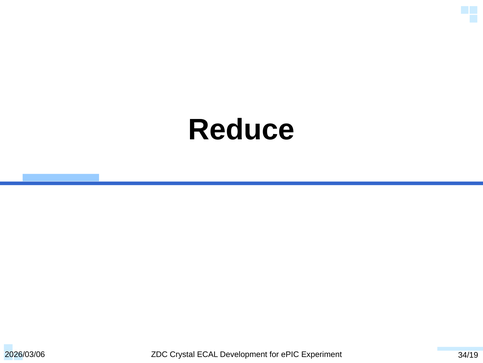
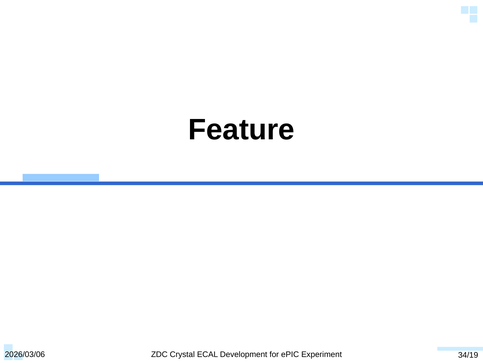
Reduce: Reduce -> Feature
